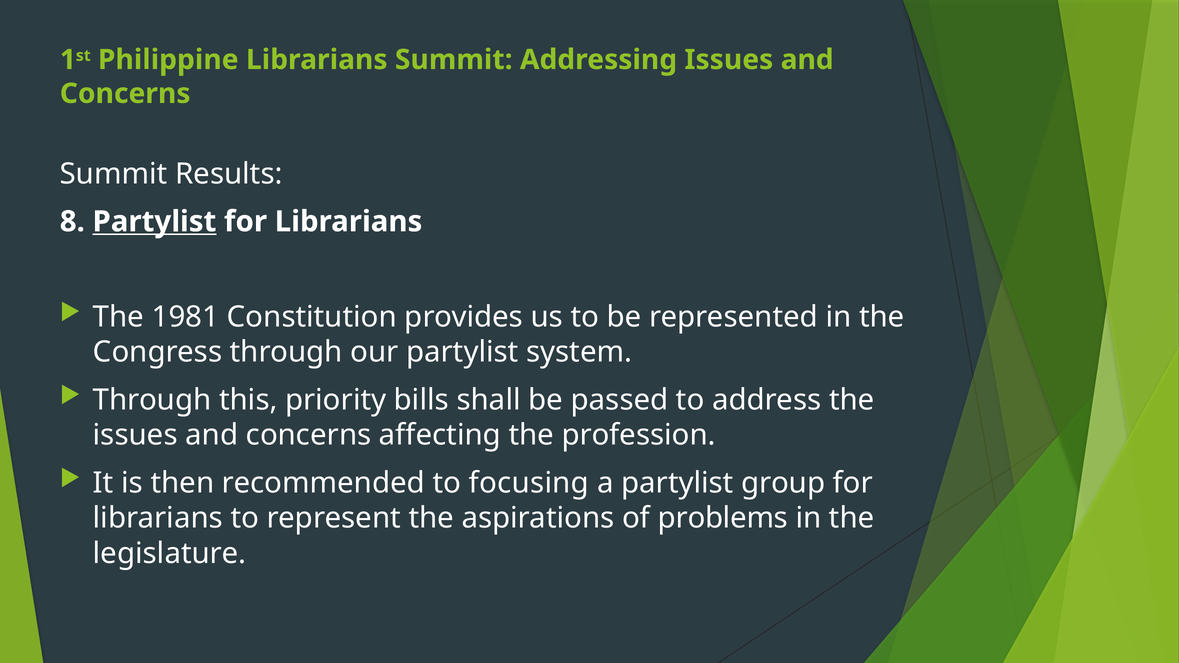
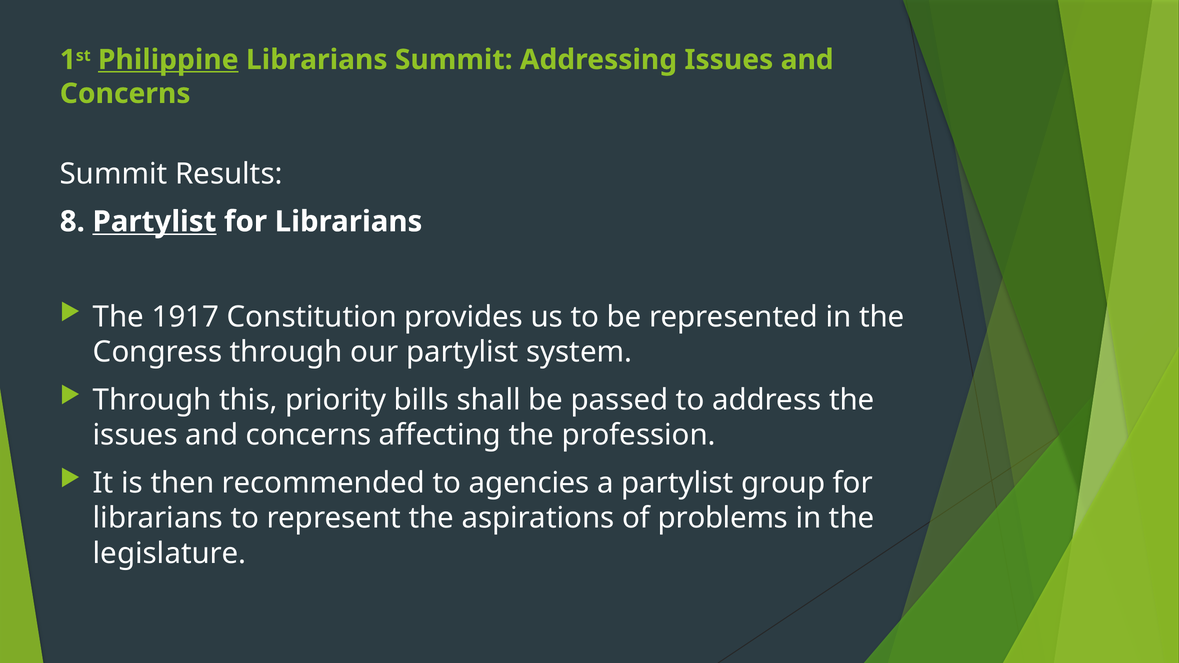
Philippine underline: none -> present
1981: 1981 -> 1917
focusing: focusing -> agencies
